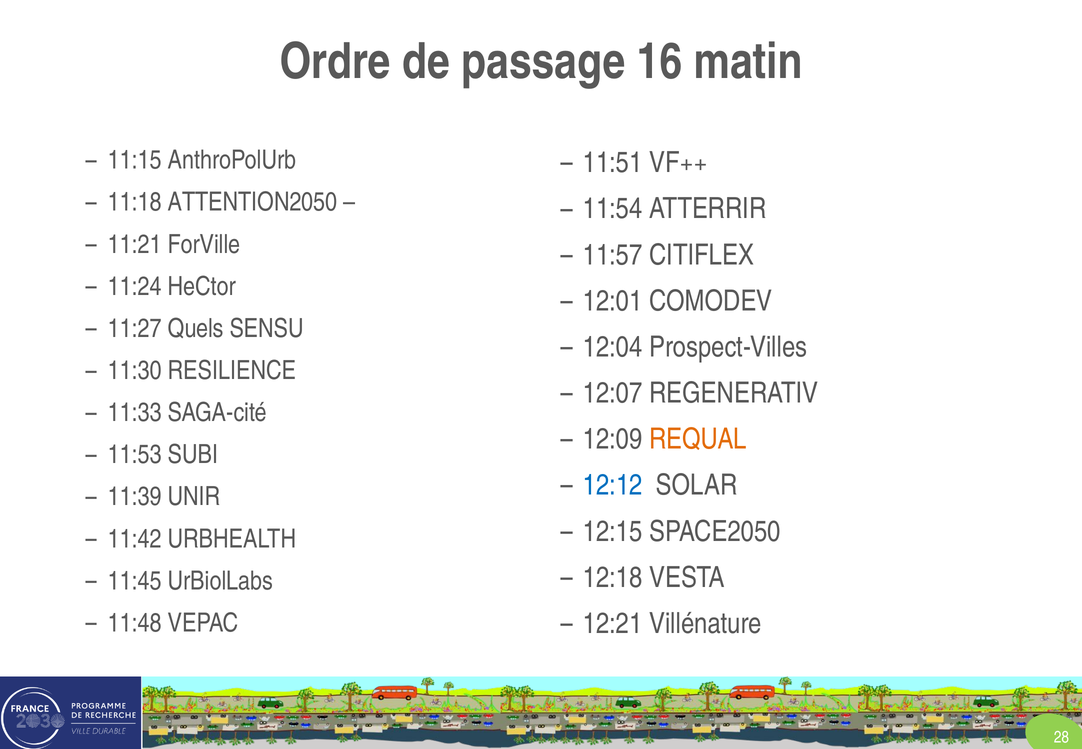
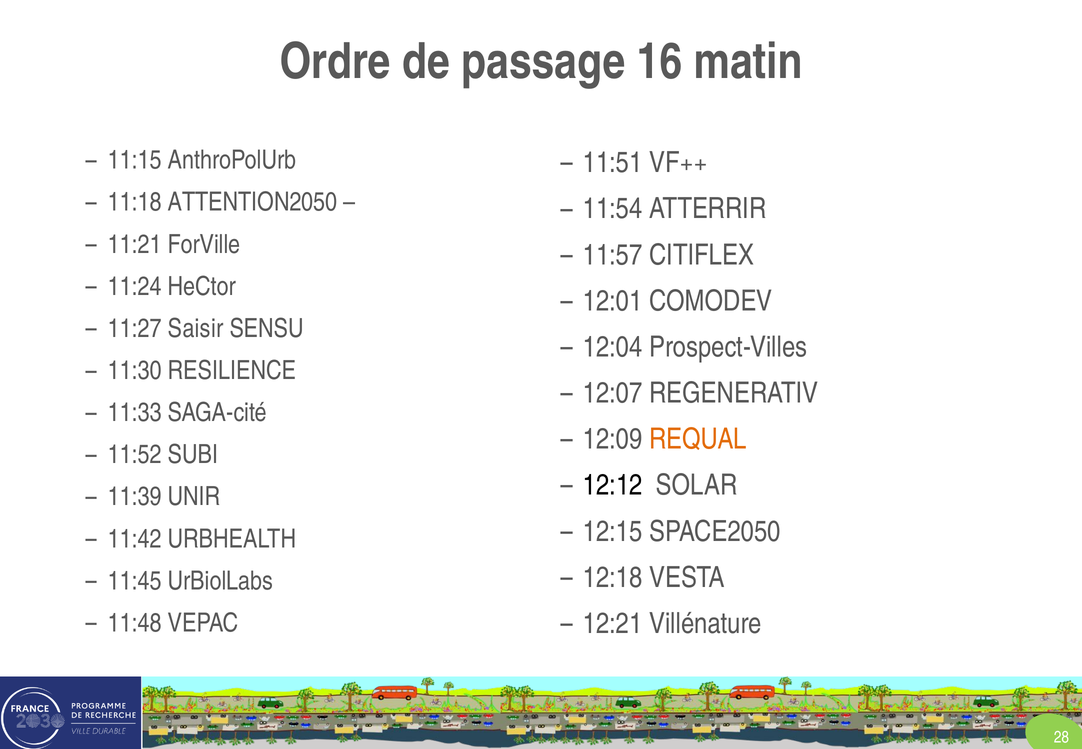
Quels: Quels -> Saisir
11:53: 11:53 -> 11:52
12:12 colour: blue -> black
